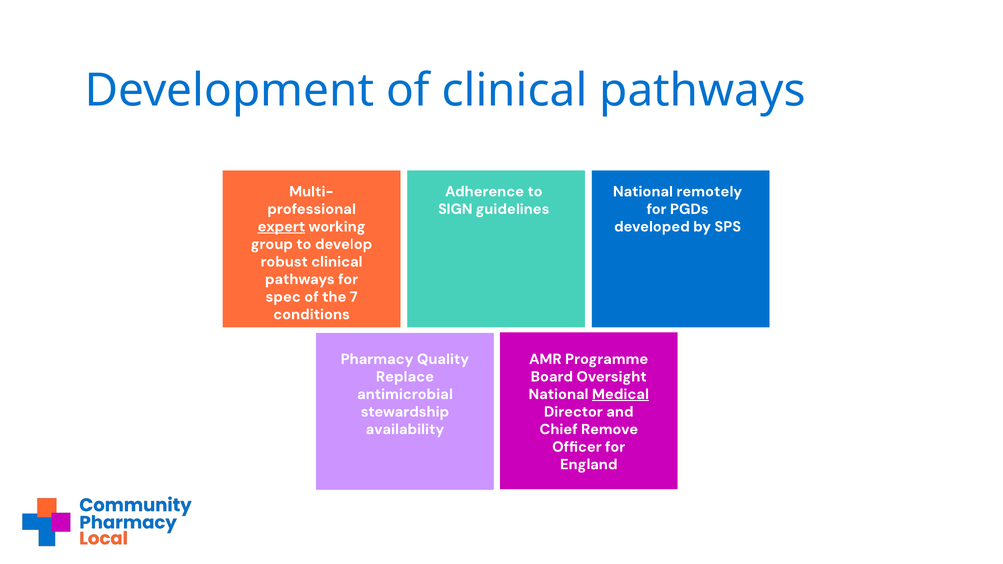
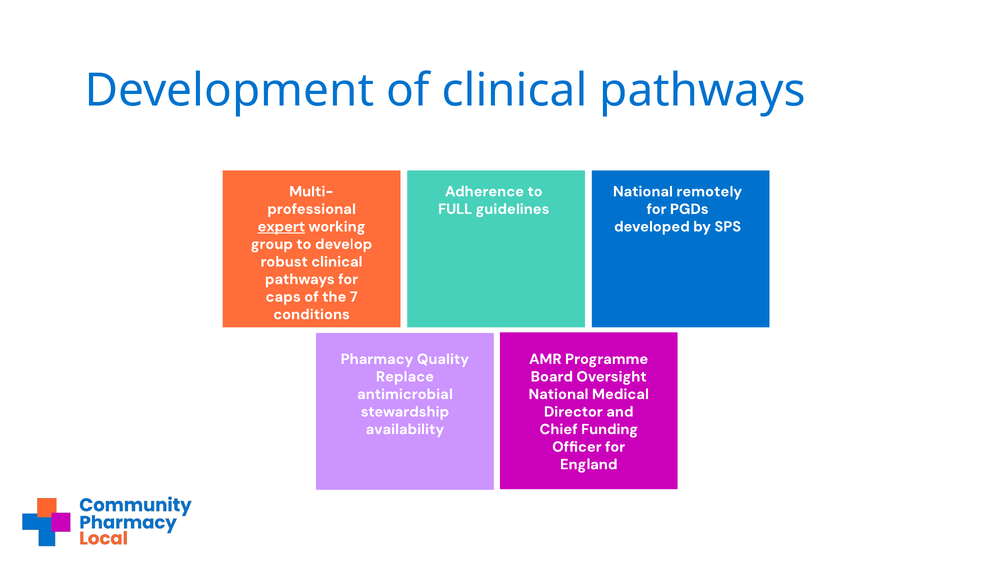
SIGN: SIGN -> FULL
spec: spec -> caps
Medical underline: present -> none
Remove: Remove -> Funding
